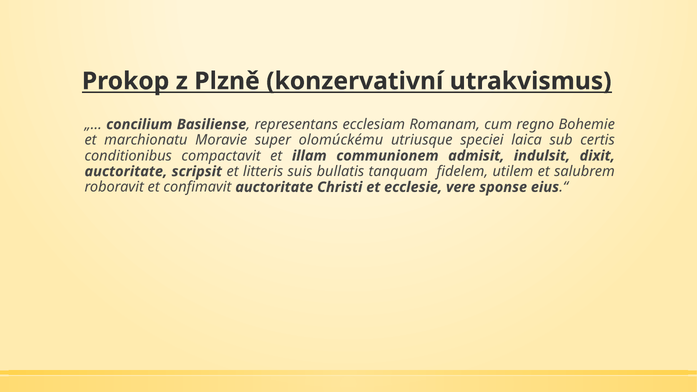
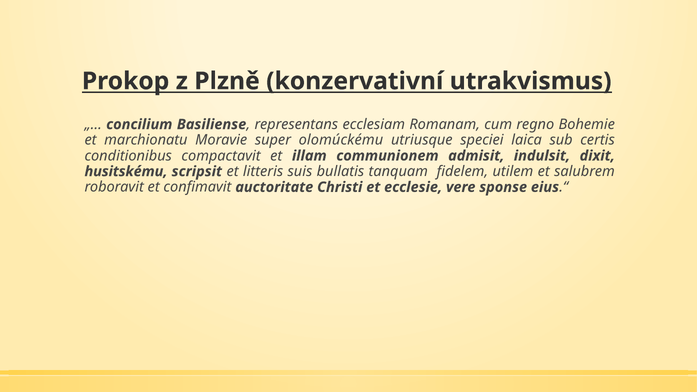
auctoritate at (126, 171): auctoritate -> husitskému
